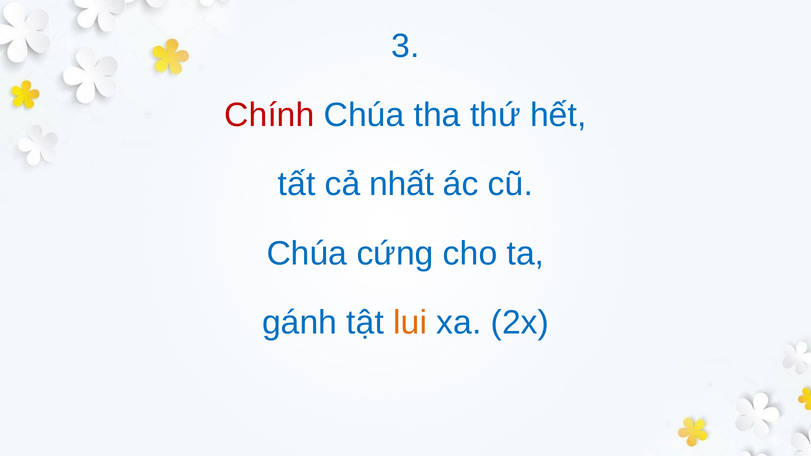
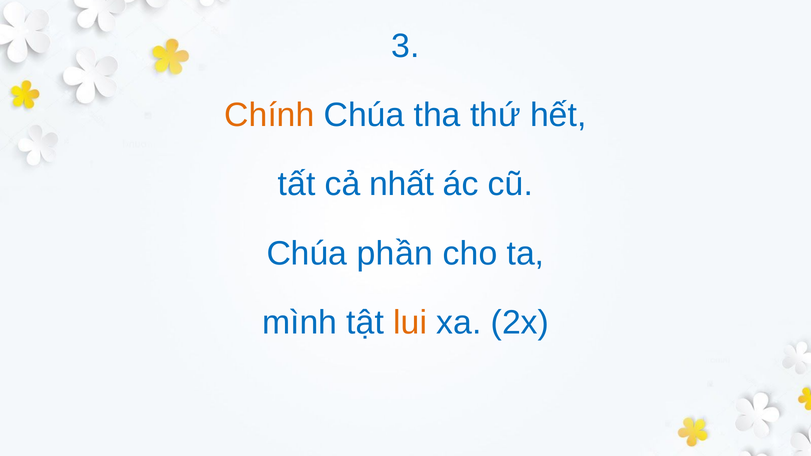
Chính colour: red -> orange
cứng: cứng -> phần
gánh: gánh -> mình
